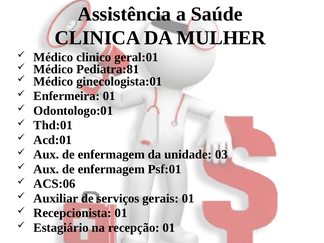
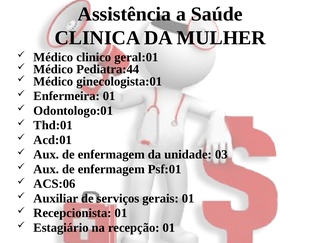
Pediatra:81: Pediatra:81 -> Pediatra:44
